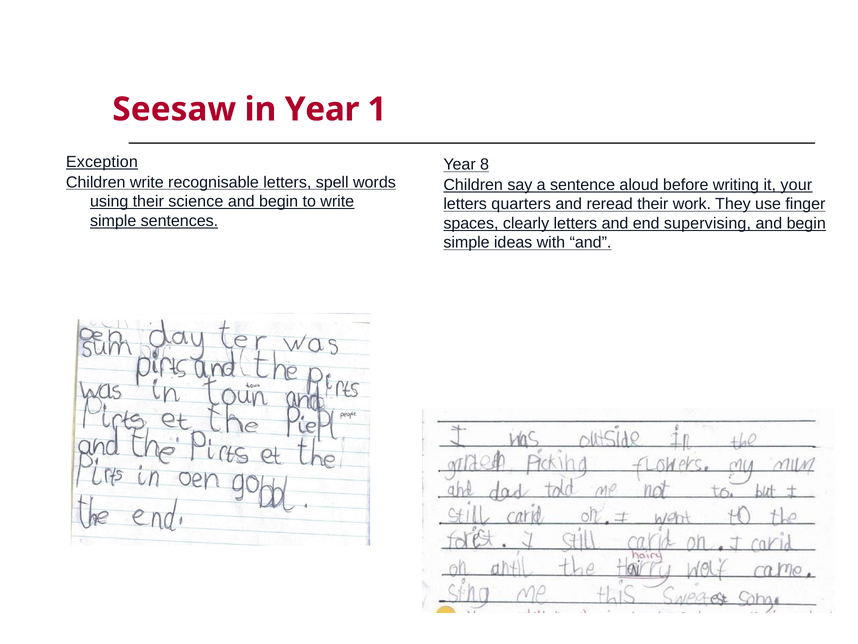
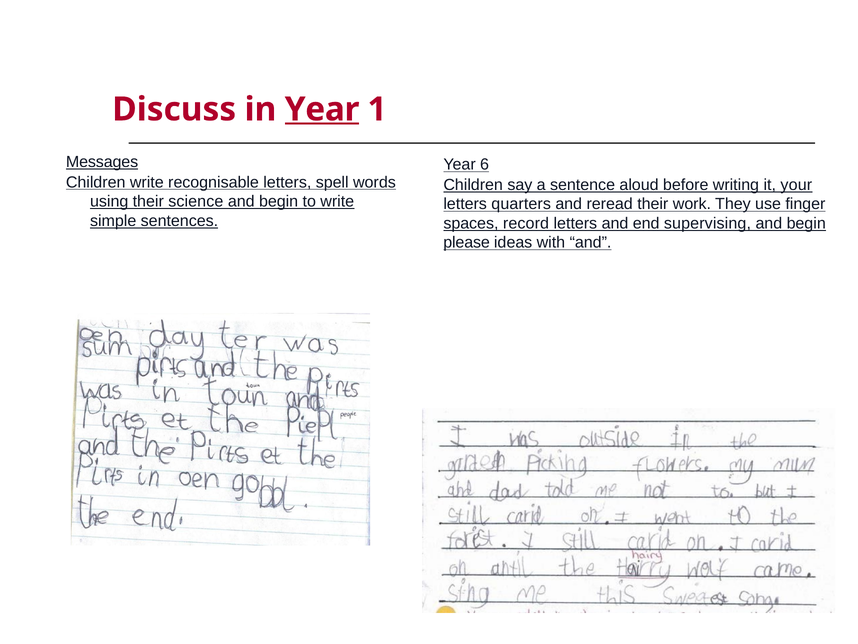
Seesaw: Seesaw -> Discuss
Year at (322, 109) underline: none -> present
Exception: Exception -> Messages
8: 8 -> 6
clearly: clearly -> record
simple at (467, 243): simple -> please
